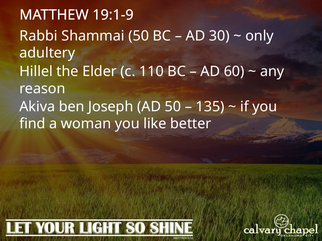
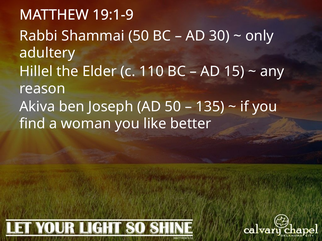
60: 60 -> 15
